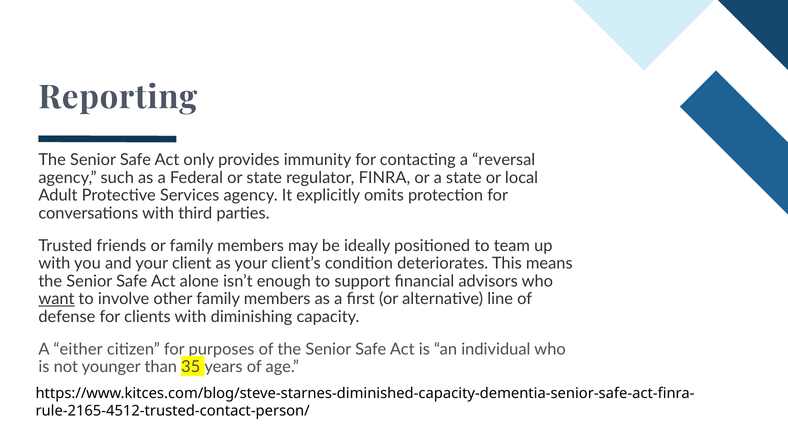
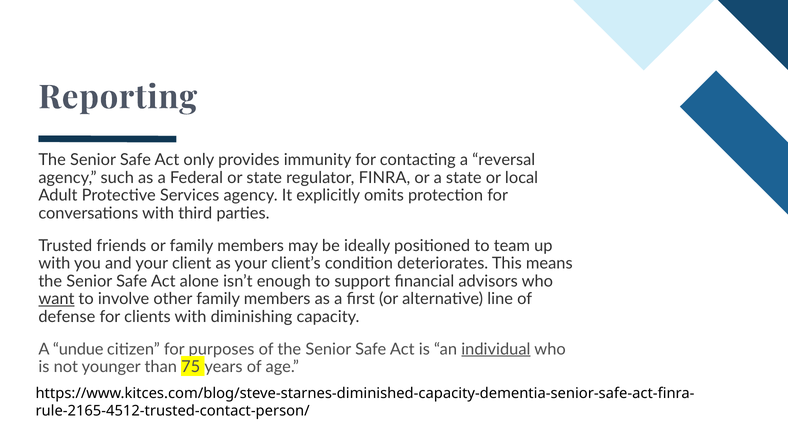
either: either -> undue
individual underline: none -> present
35: 35 -> 75
